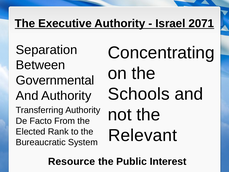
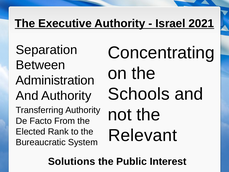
2071: 2071 -> 2021
Governmental: Governmental -> Administration
Resource: Resource -> Solutions
